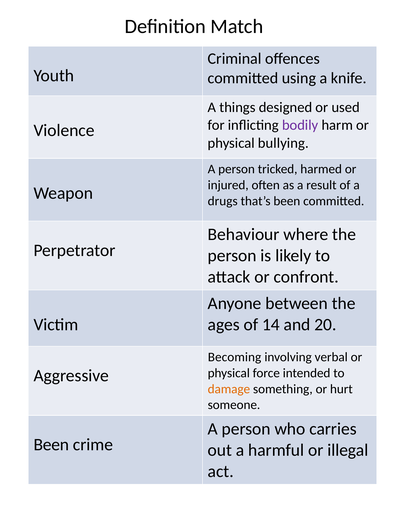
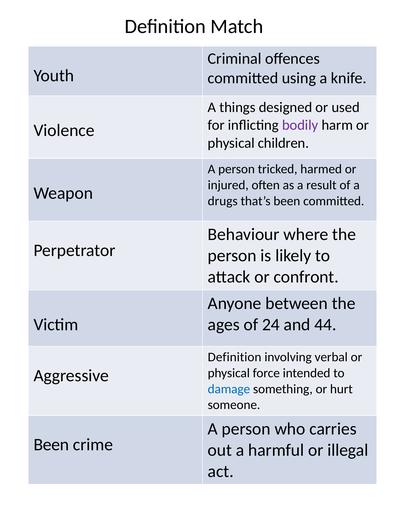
bullying: bullying -> children
14: 14 -> 24
20: 20 -> 44
Becoming at (235, 358): Becoming -> Definition
damage colour: orange -> blue
